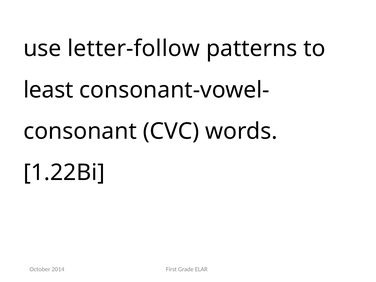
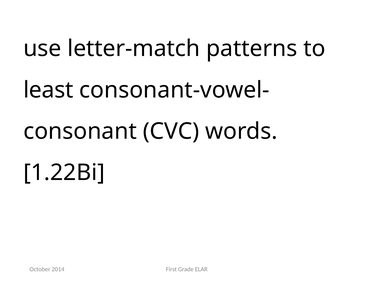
letter-follow: letter-follow -> letter-match
